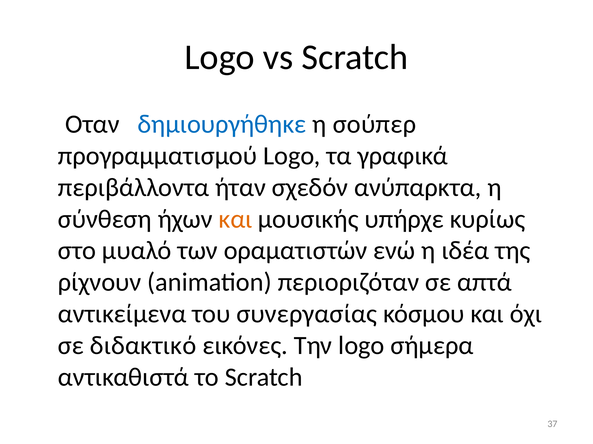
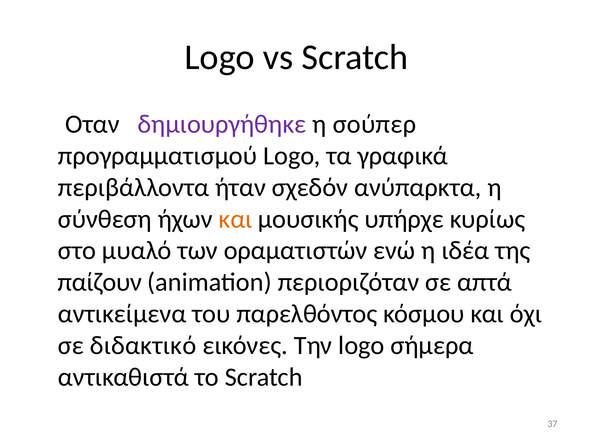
δημιουργήθηκε colour: blue -> purple
ρίχνουν: ρίχνουν -> παίζουν
συνεργασίας: συνεργασίας -> παρελθόντος
